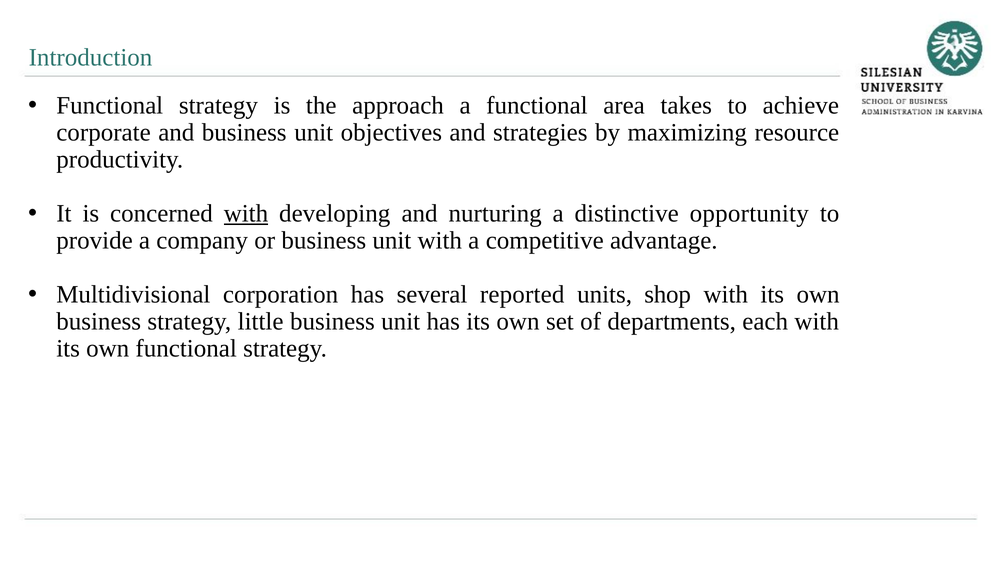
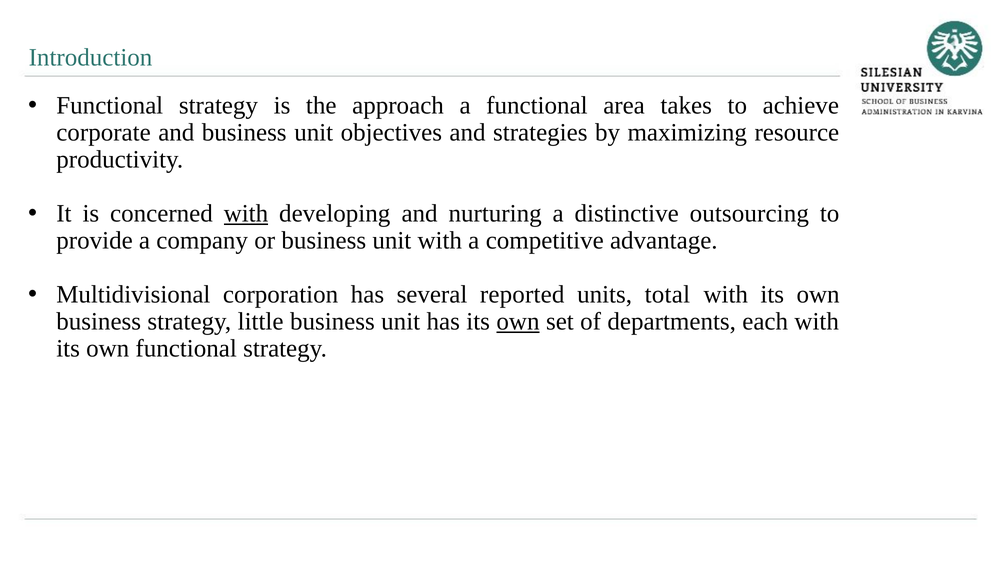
opportunity: opportunity -> outsourcing
shop: shop -> total
own at (518, 322) underline: none -> present
